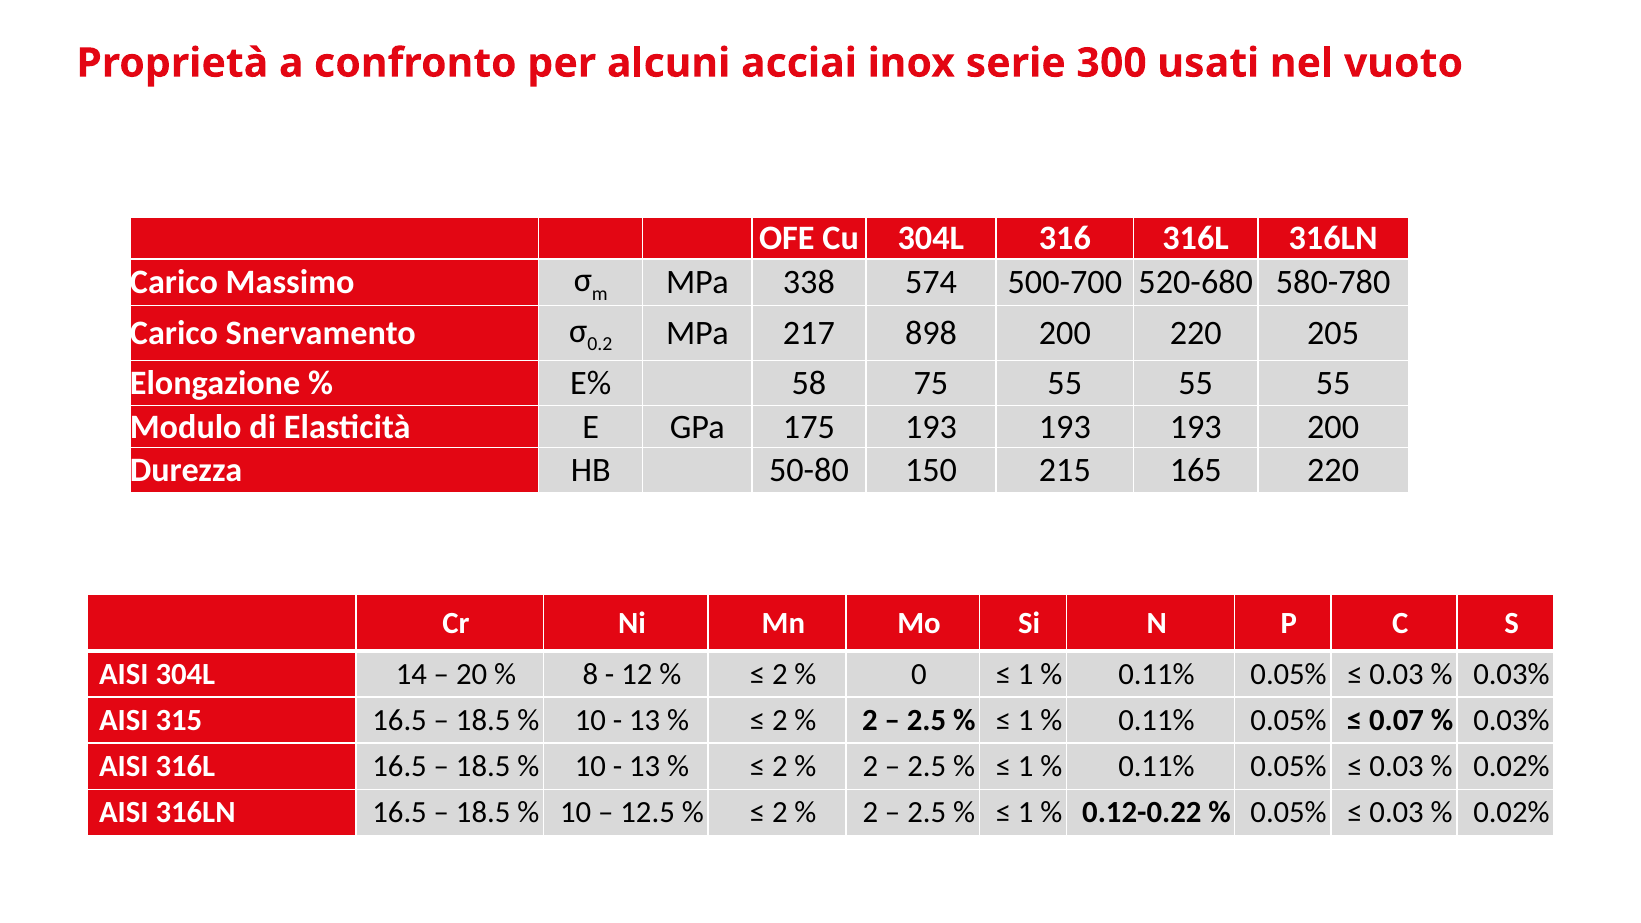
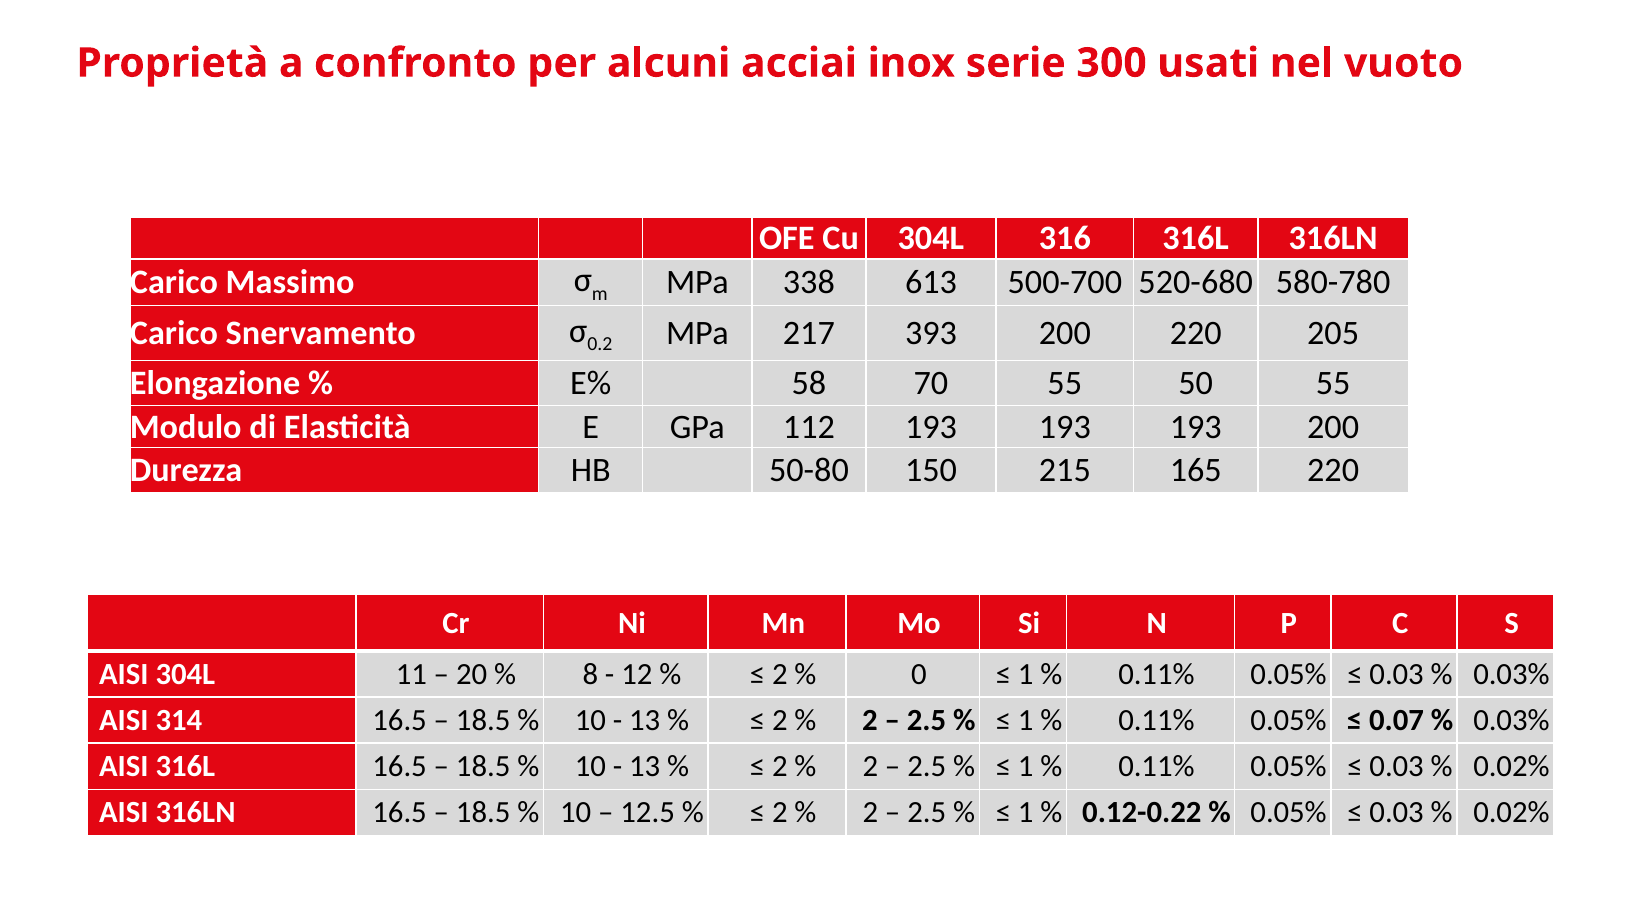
574: 574 -> 613
898: 898 -> 393
75: 75 -> 70
55 at (1196, 383): 55 -> 50
175: 175 -> 112
14: 14 -> 11
315: 315 -> 314
